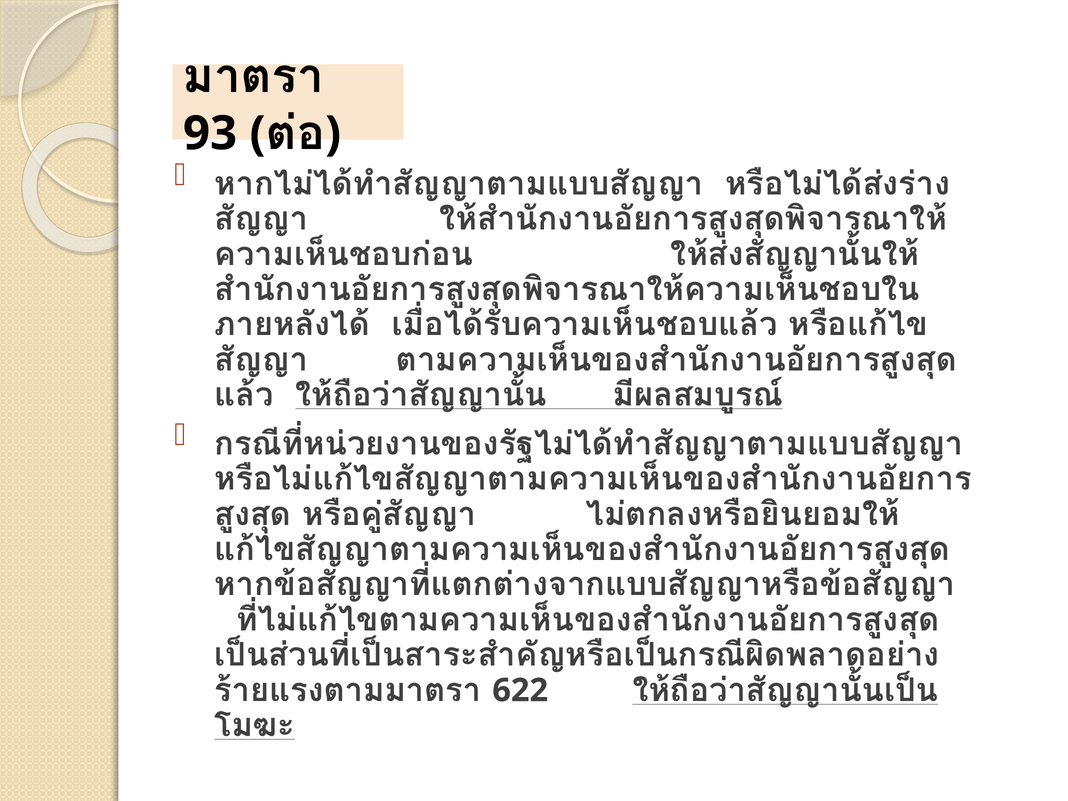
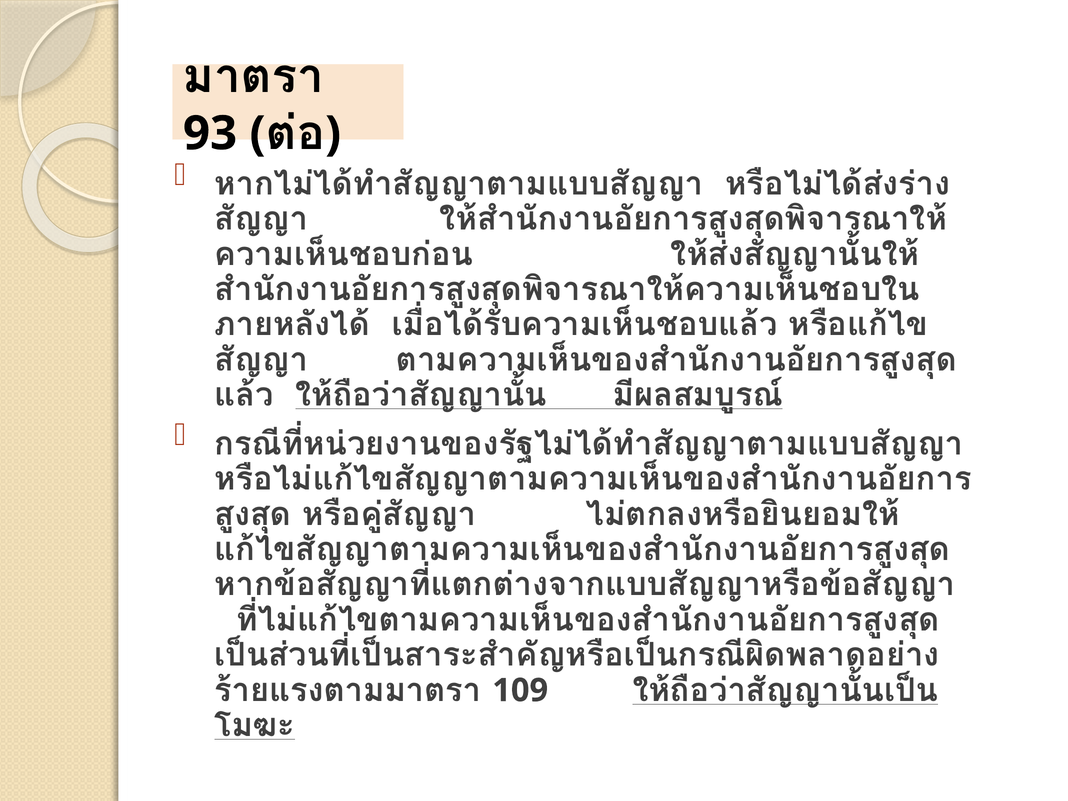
622: 622 -> 109
